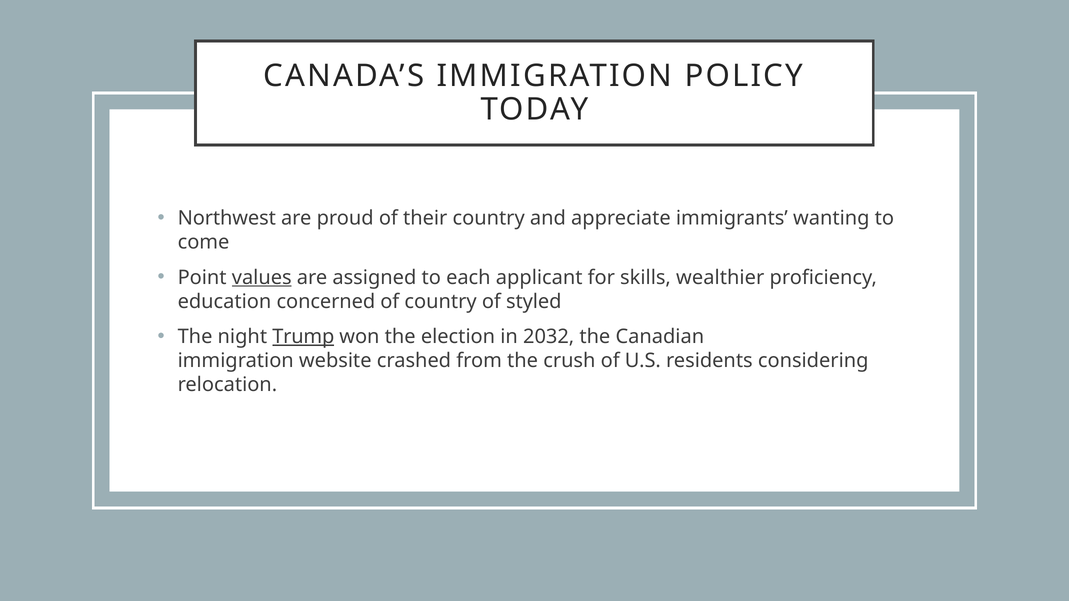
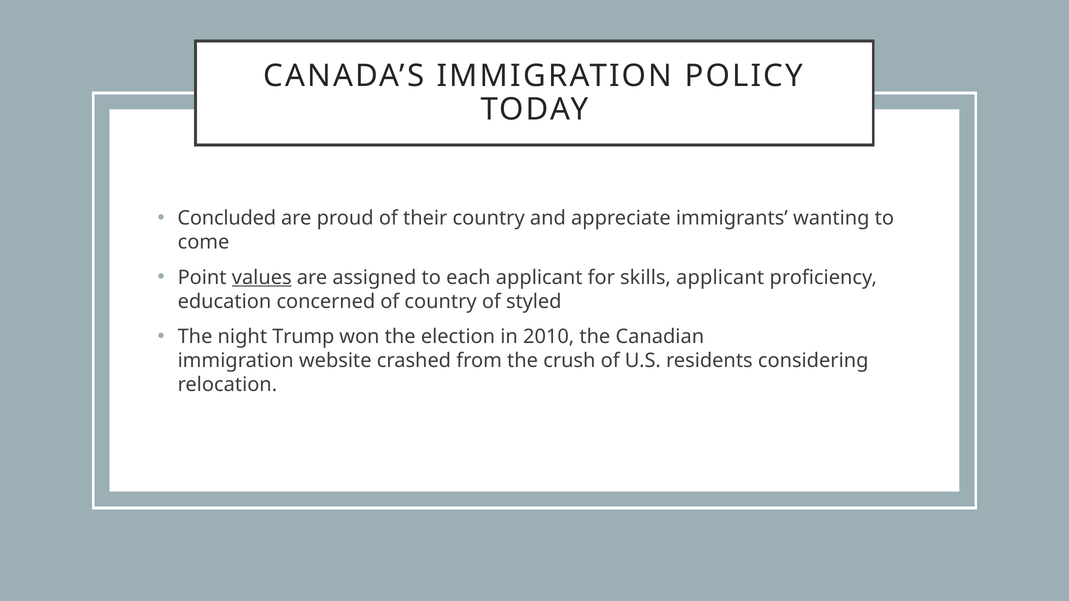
Northwest: Northwest -> Concluded
skills wealthier: wealthier -> applicant
Trump underline: present -> none
2032: 2032 -> 2010
